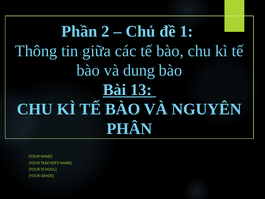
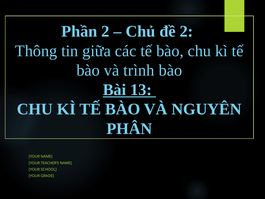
đề 1: 1 -> 2
dung: dung -> trình
